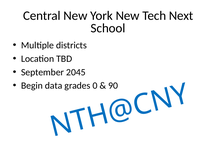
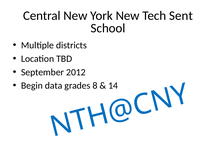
Next: Next -> Sent
2045: 2045 -> 2012
0: 0 -> 8
90: 90 -> 14
